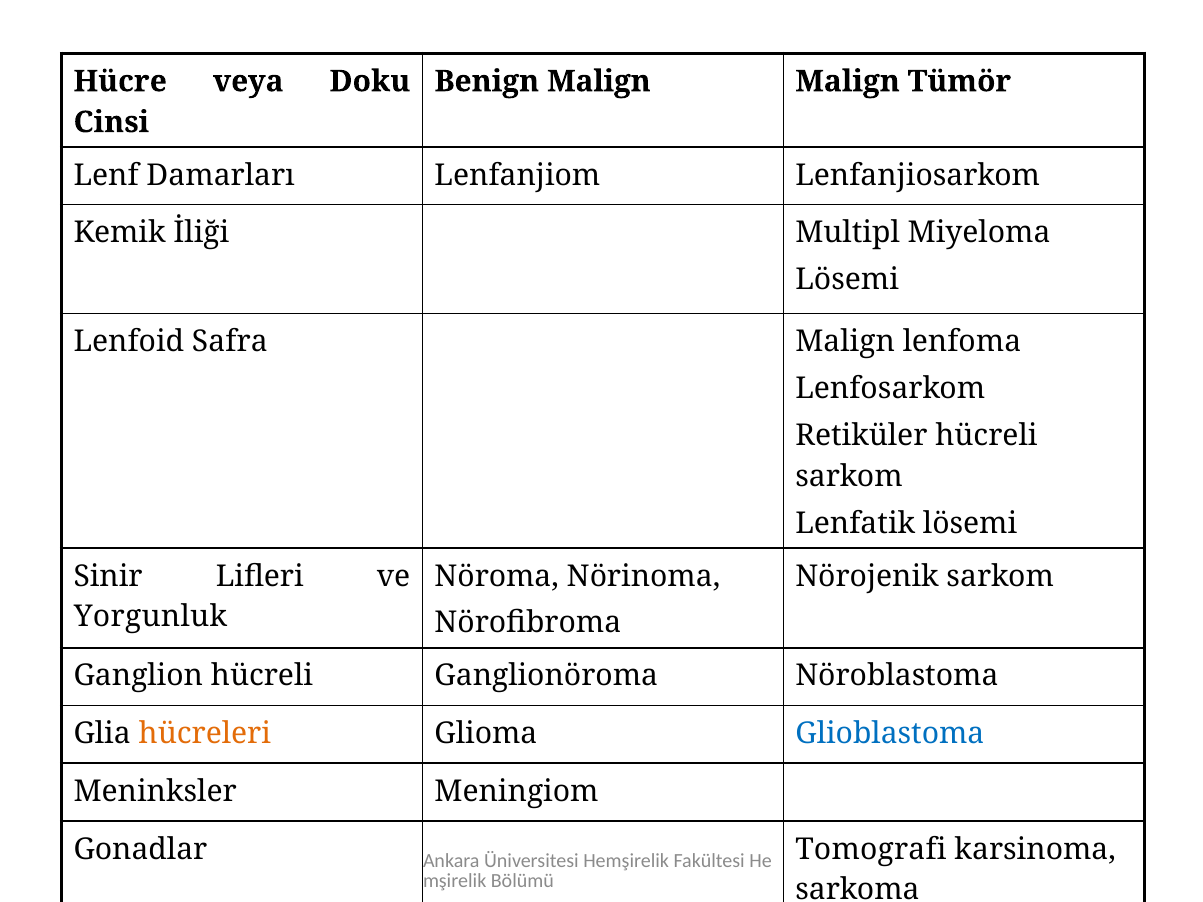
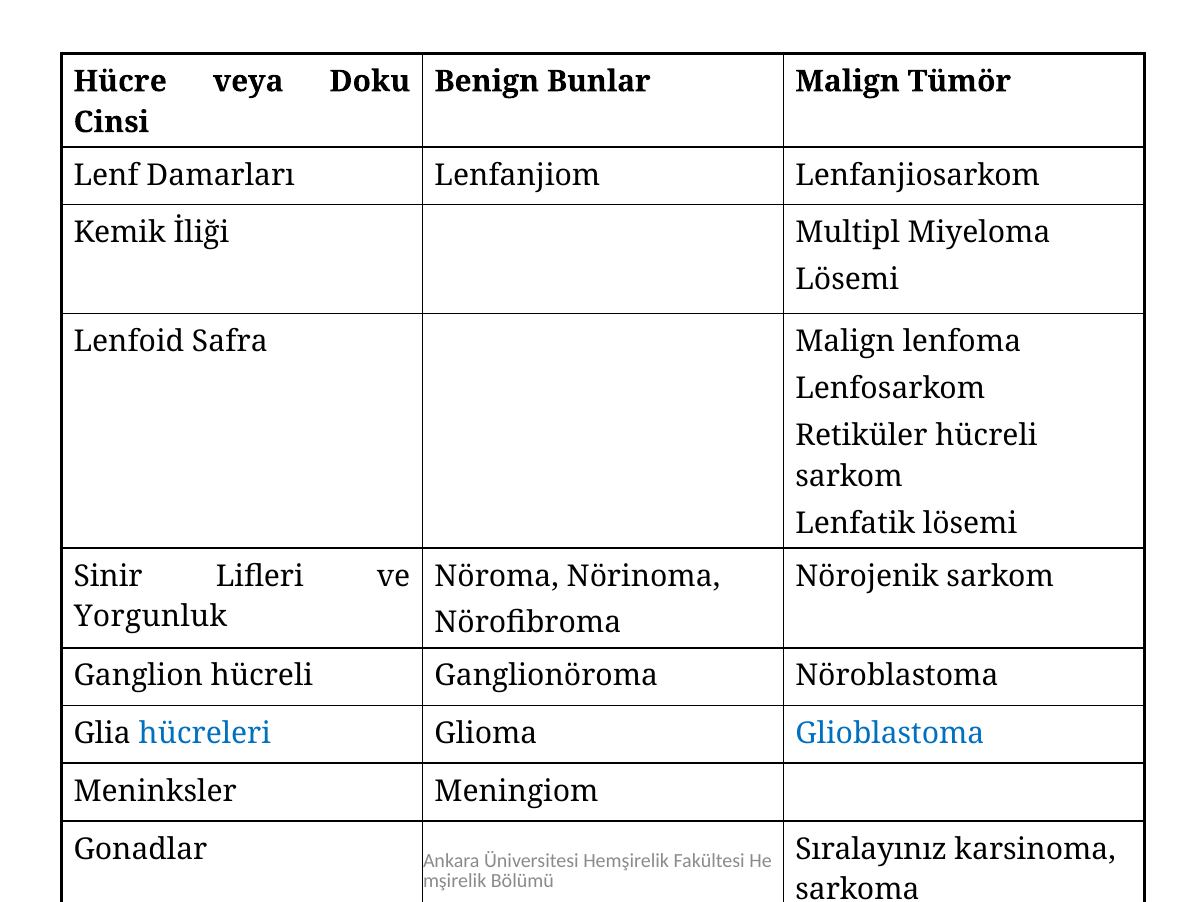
Benign Malign: Malign -> Bunlar
hücreleri colour: orange -> blue
Tomografi: Tomografi -> Sıralayınız
